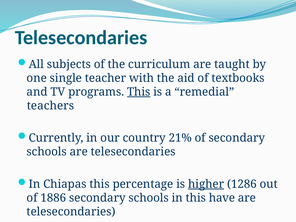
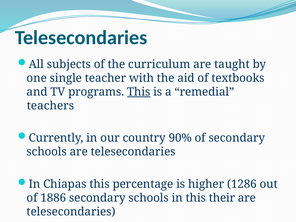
21%: 21% -> 90%
higher underline: present -> none
have: have -> their
